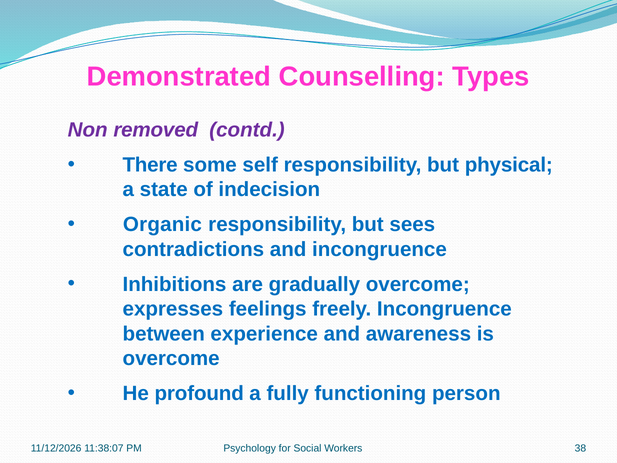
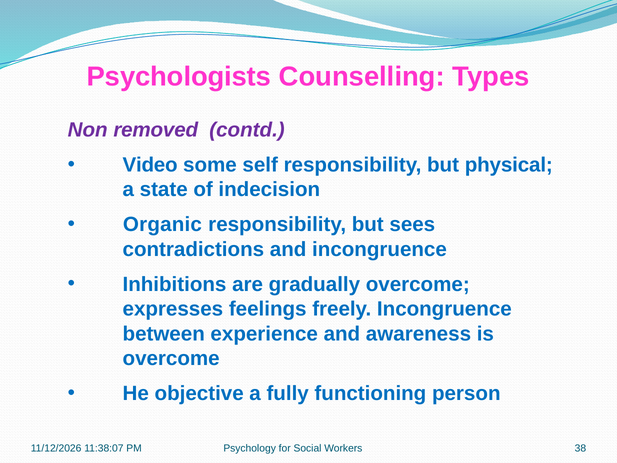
Demonstrated: Demonstrated -> Psychologists
There: There -> Video
profound: profound -> objective
